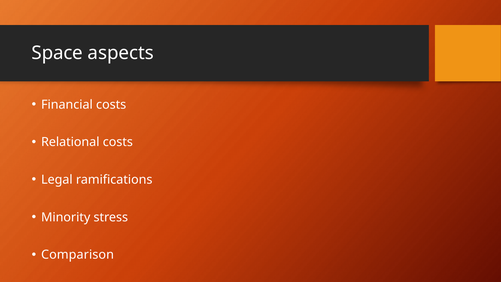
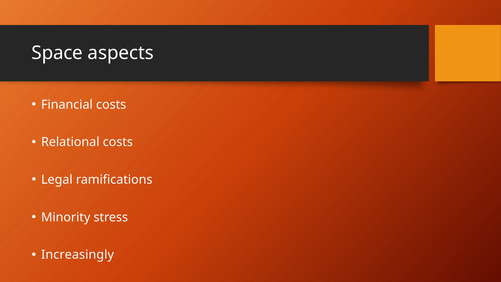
Comparison: Comparison -> Increasingly
